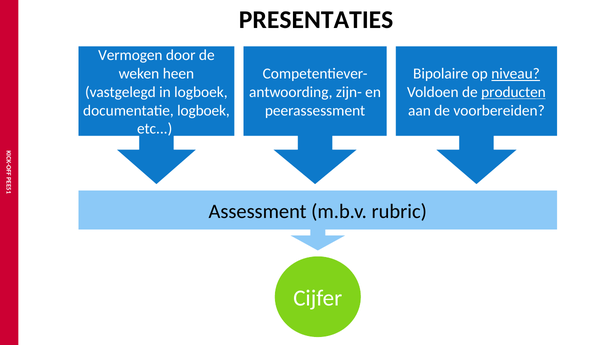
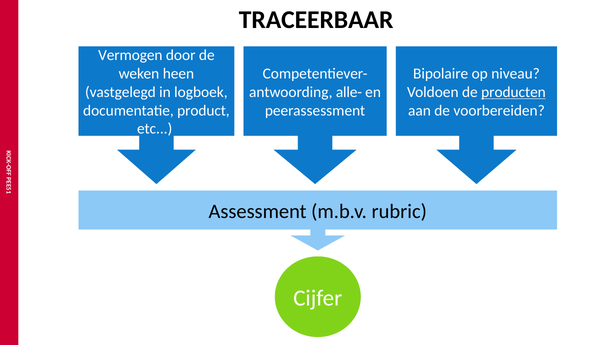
PRESENTATIES: PRESENTATIES -> TRACEERBAAR
niveau underline: present -> none
zijn-: zijn- -> alle-
documentatie logboek: logboek -> product
